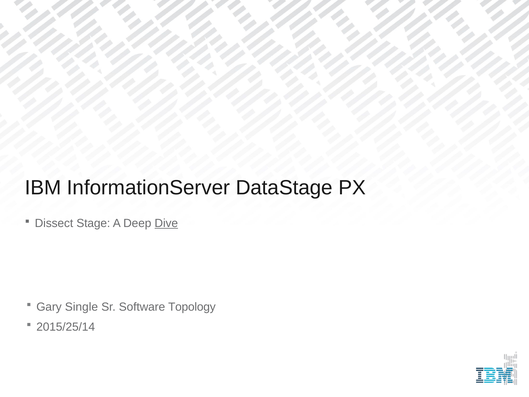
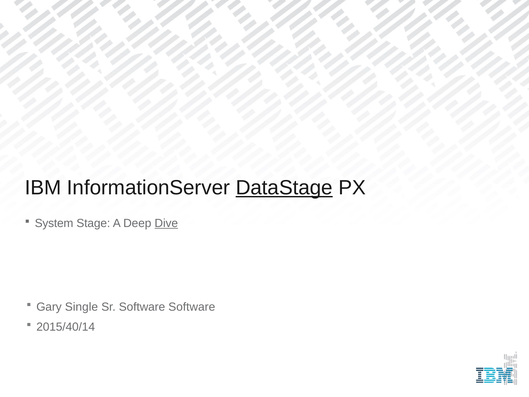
DataStage underline: none -> present
Dissect: Dissect -> System
Software Topology: Topology -> Software
2015/25/14: 2015/25/14 -> 2015/40/14
